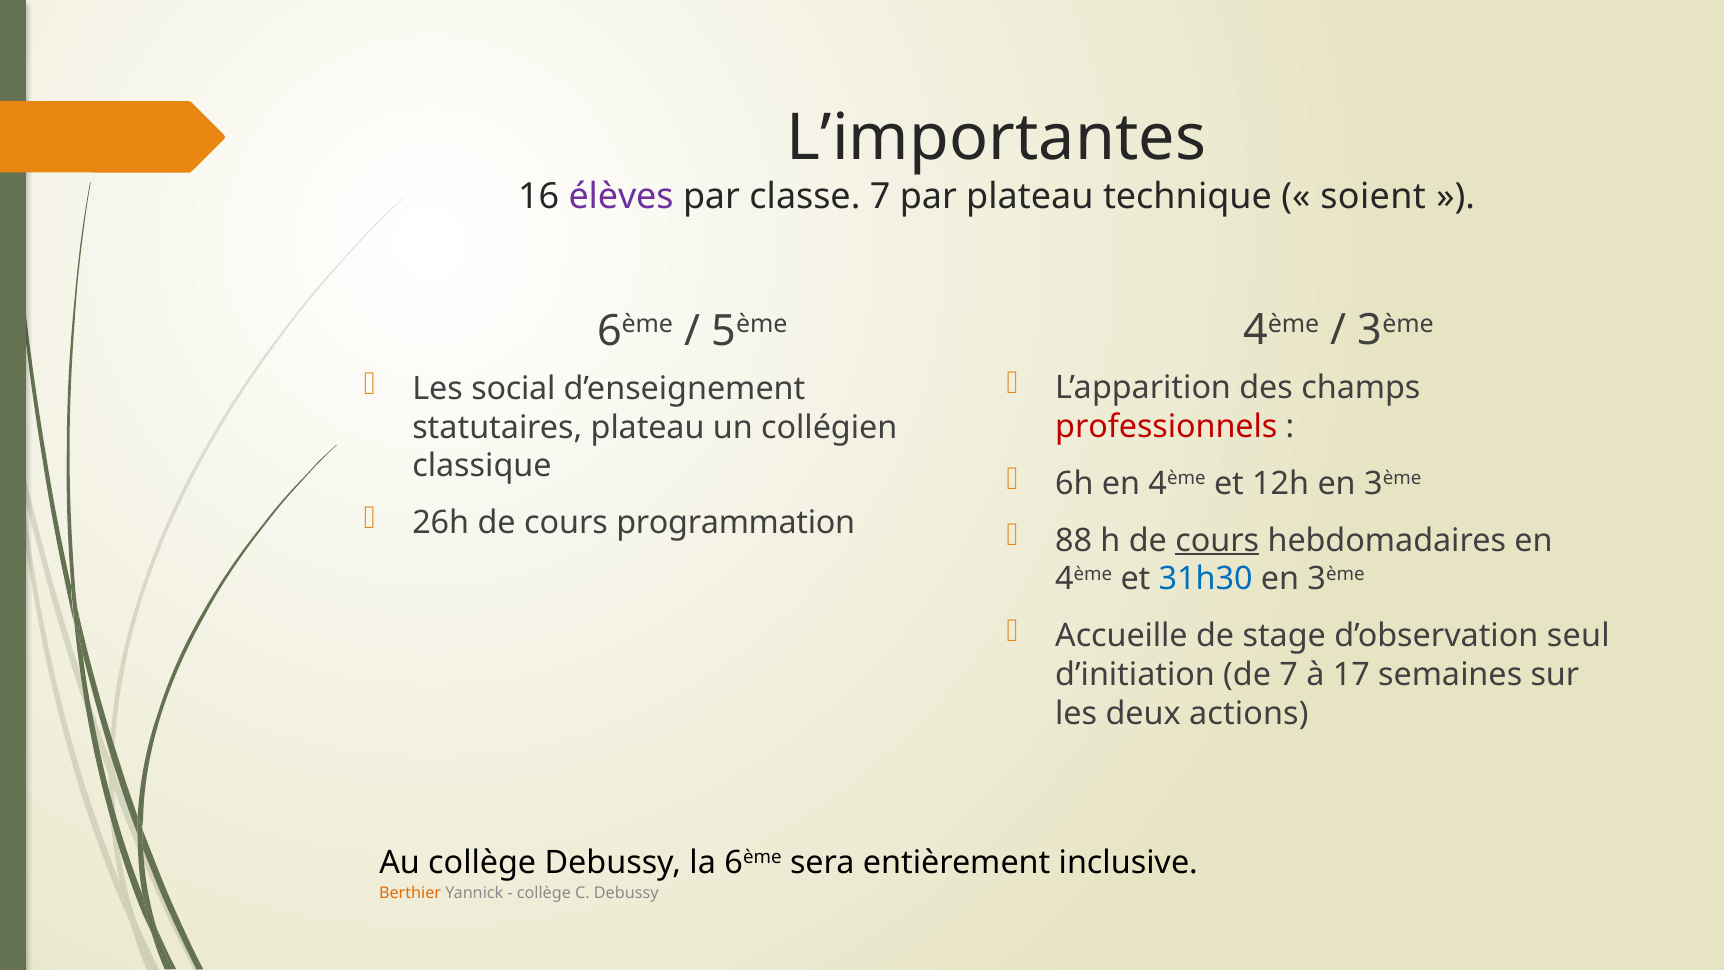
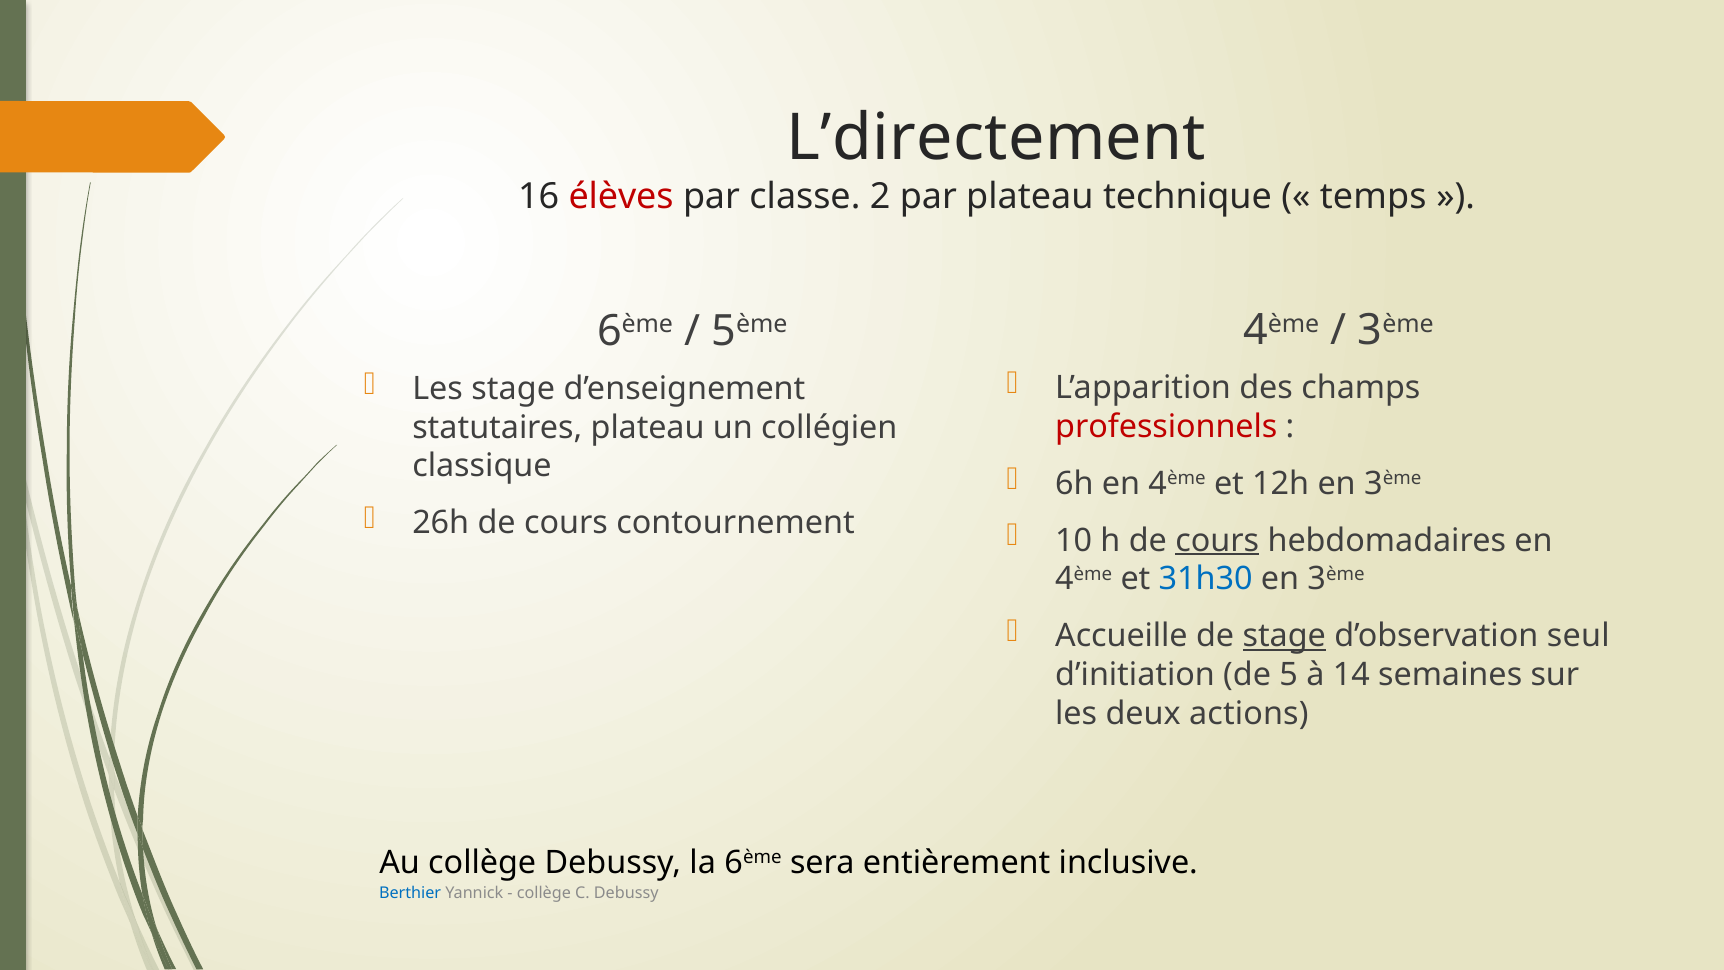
L’importantes: L’importantes -> L’directement
élèves colour: purple -> red
classe 7: 7 -> 2
soient: soient -> temps
Les social: social -> stage
programmation: programmation -> contournement
88: 88 -> 10
stage at (1284, 636) underline: none -> present
de 7: 7 -> 5
17: 17 -> 14
Berthier colour: orange -> blue
